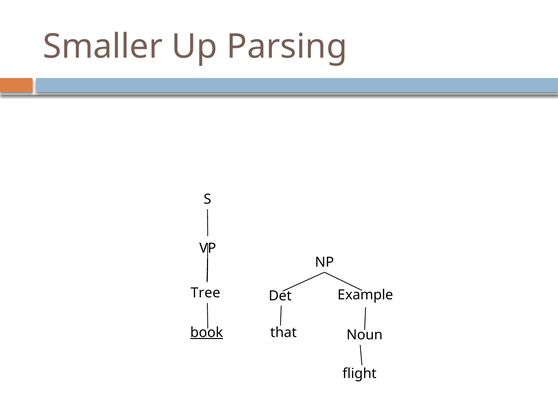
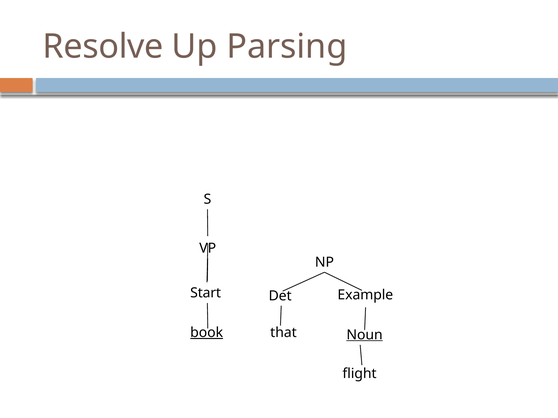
Smaller: Smaller -> Resolve
Tree: Tree -> Start
Noun underline: none -> present
